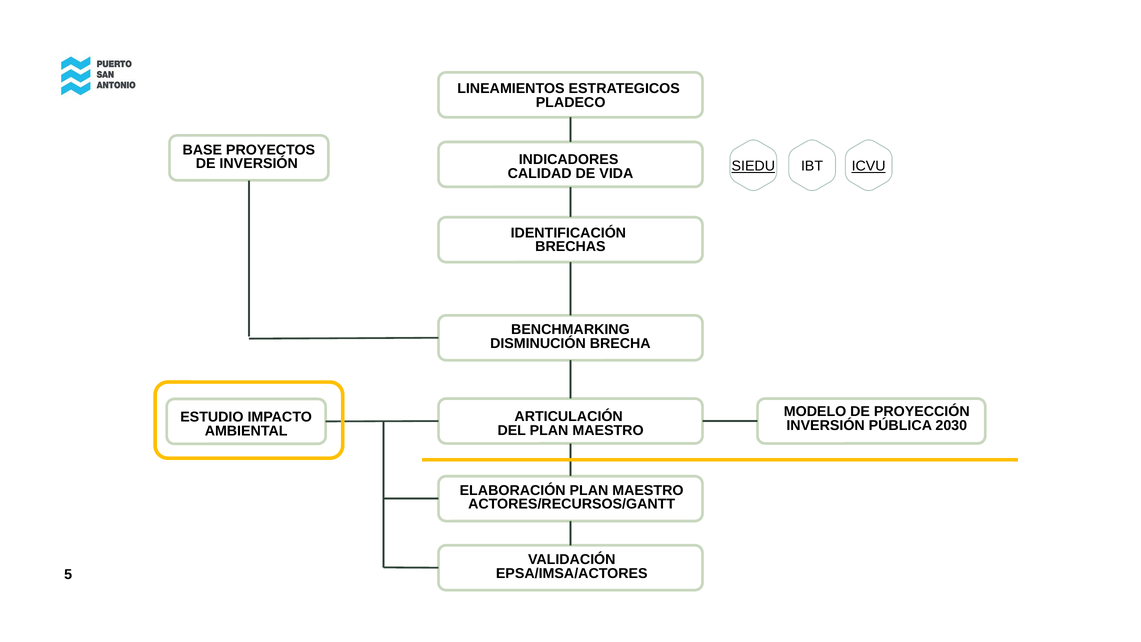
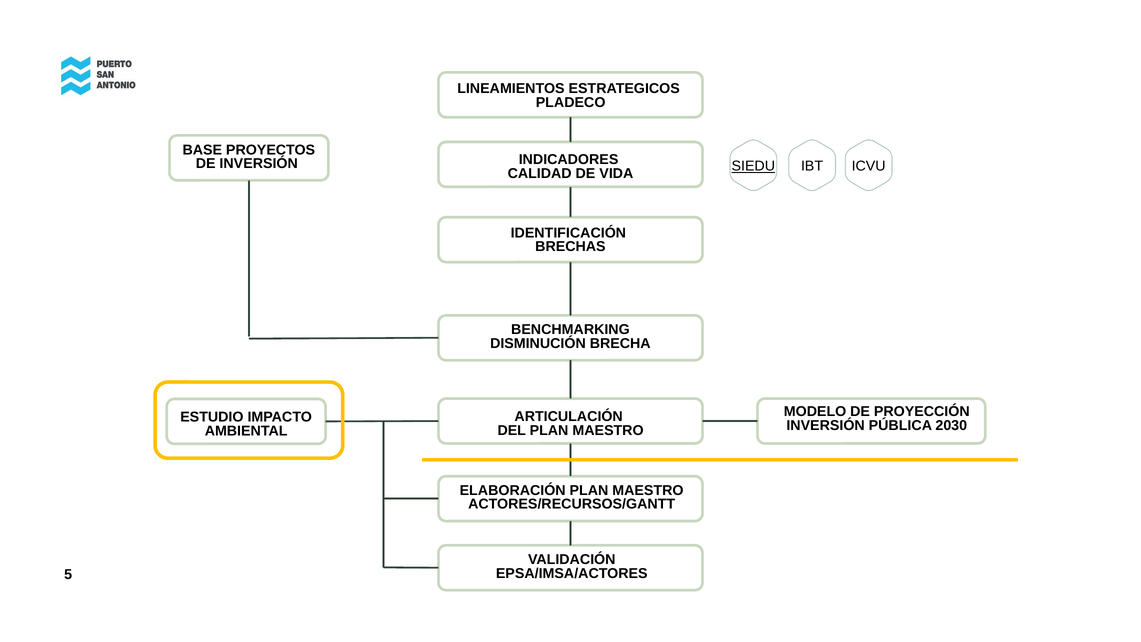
ICVU underline: present -> none
